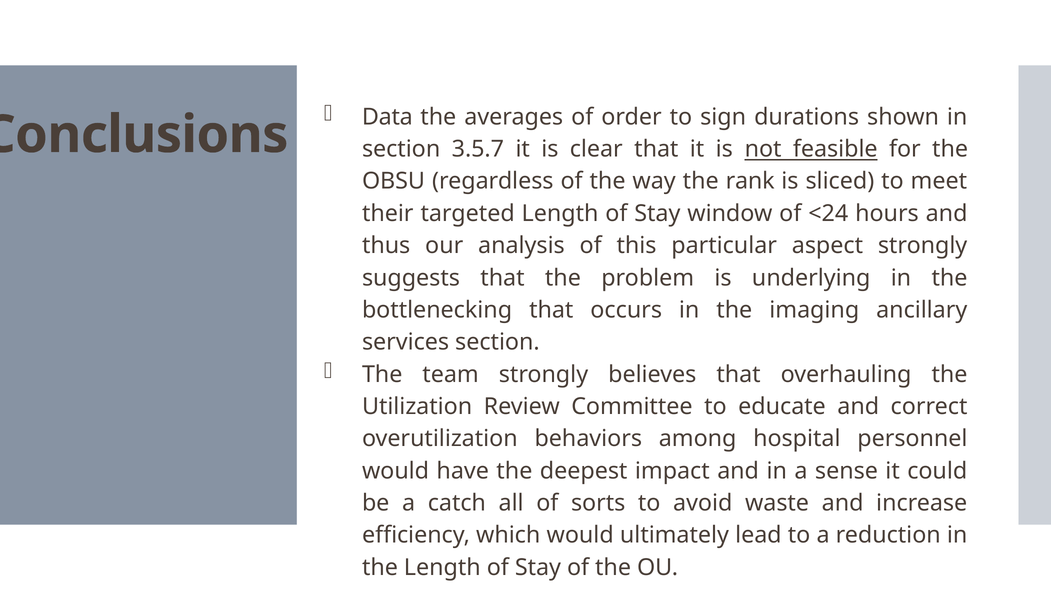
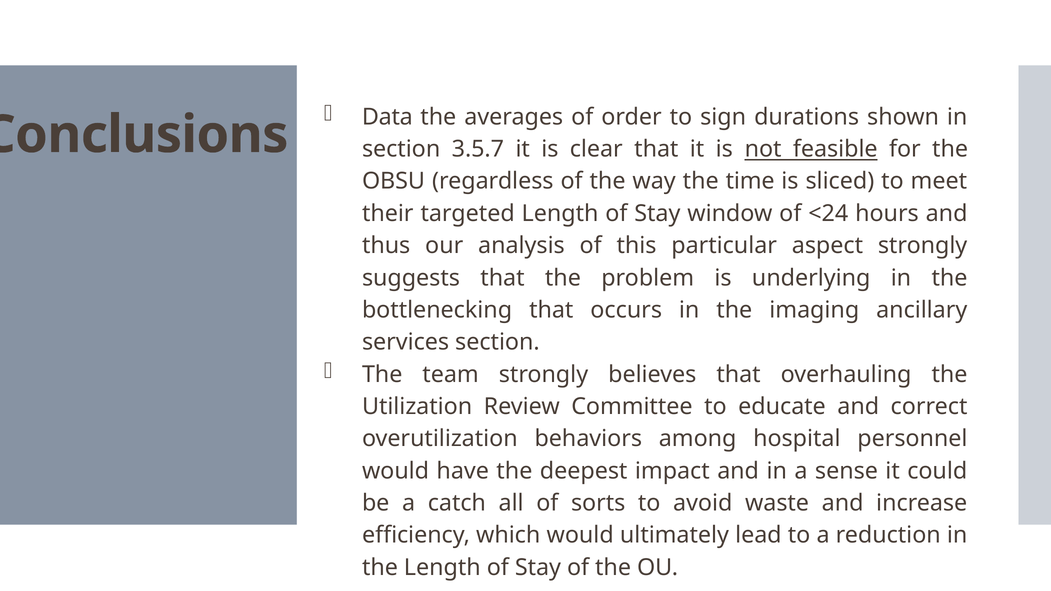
rank: rank -> time
